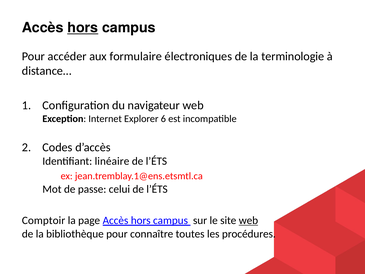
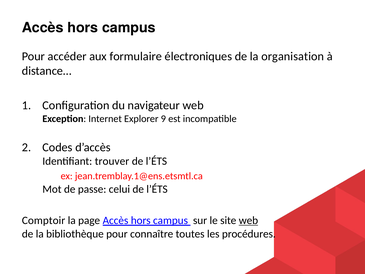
hors at (83, 28) underline: present -> none
terminologie: terminologie -> organisation
6: 6 -> 9
linéaire: linéaire -> trouver
